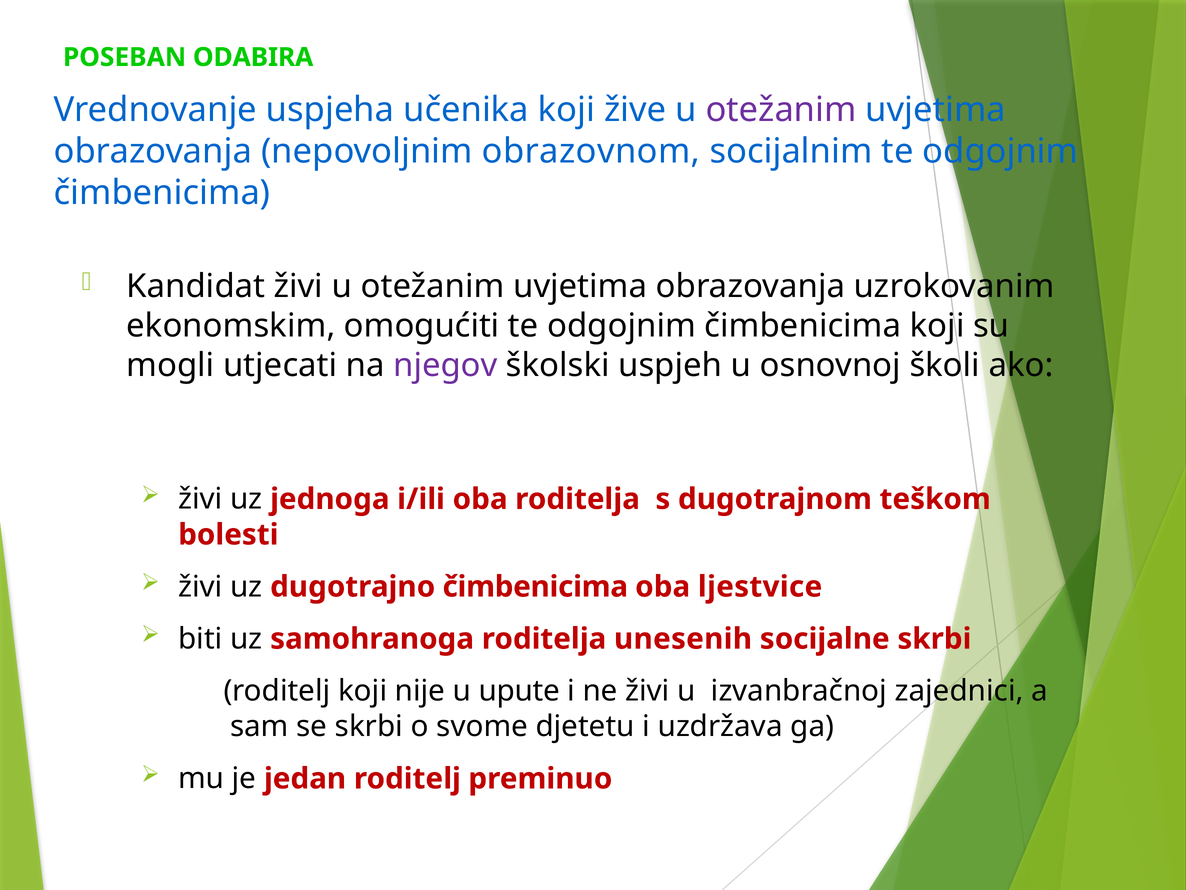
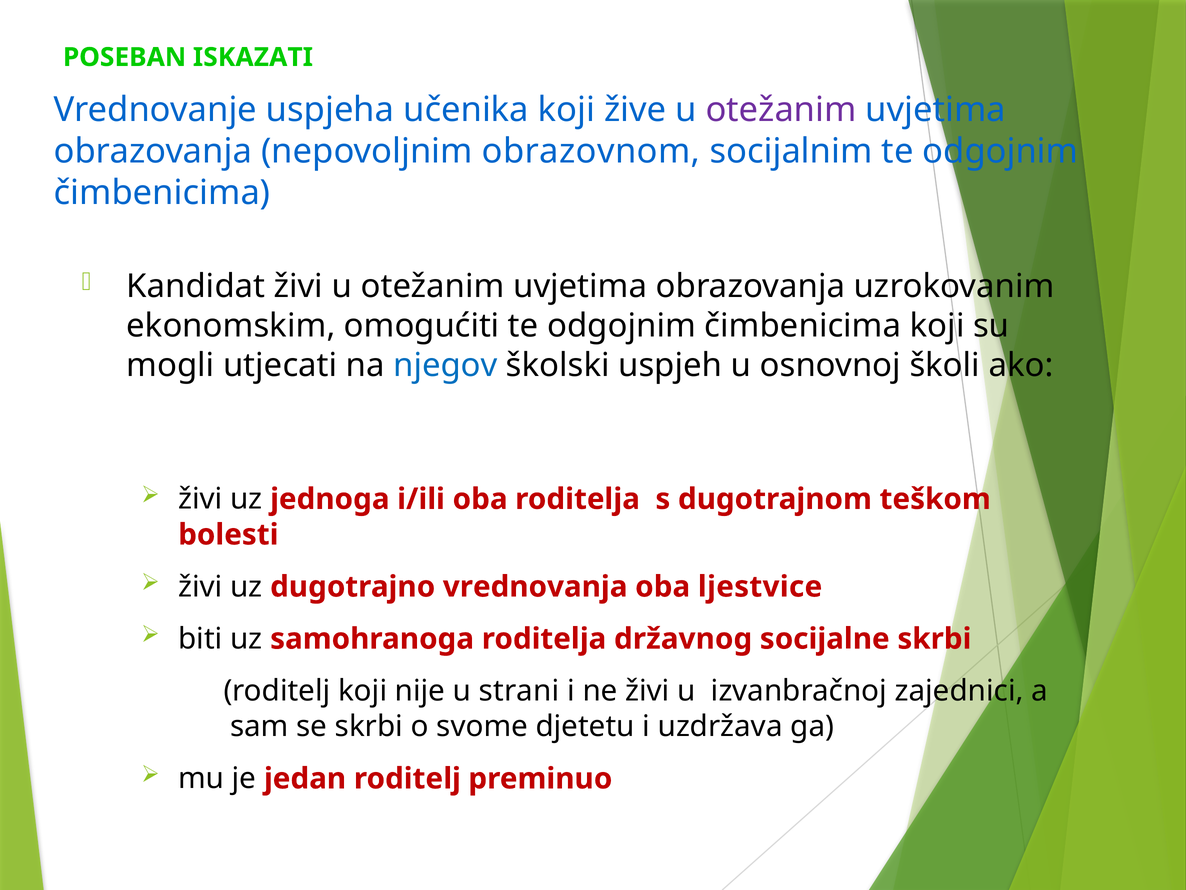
ODABIRA: ODABIRA -> ISKAZATI
njegov colour: purple -> blue
dugotrajno čimbenicima: čimbenicima -> vrednovanja
unesenih: unesenih -> državnog
upute: upute -> strani
